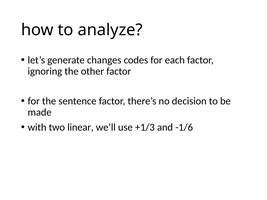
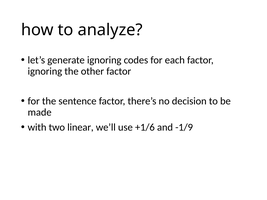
generate changes: changes -> ignoring
+1/3: +1/3 -> +1/6
-1/6: -1/6 -> -1/9
